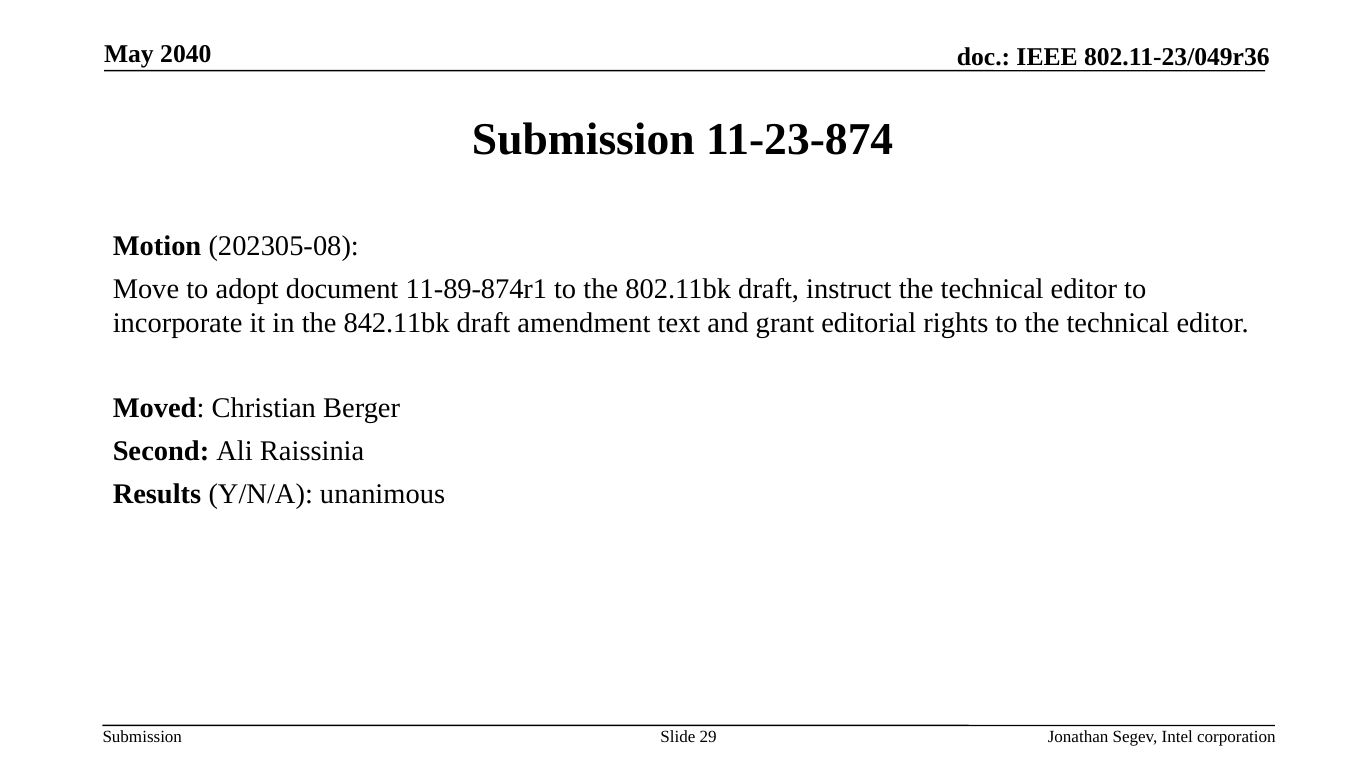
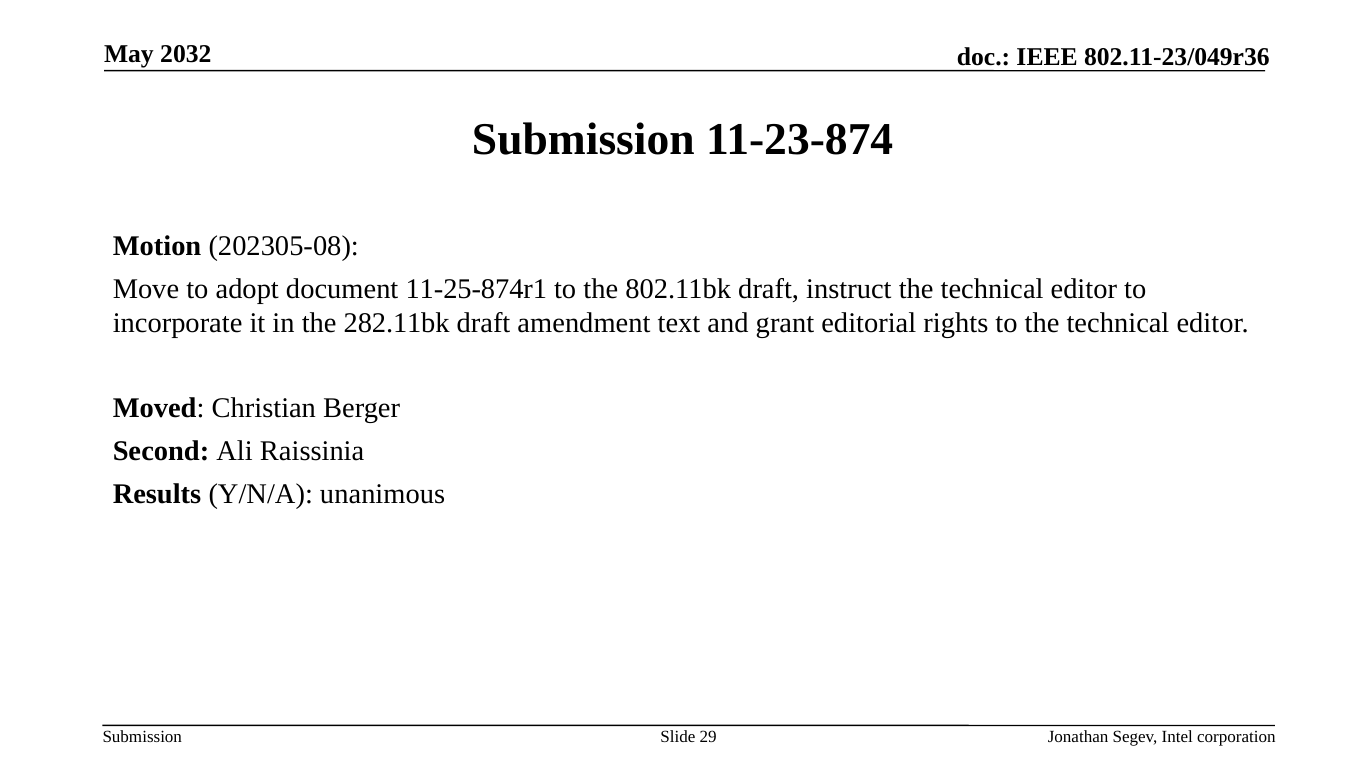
2040: 2040 -> 2032
11-89-874r1: 11-89-874r1 -> 11-25-874r1
842.11bk: 842.11bk -> 282.11bk
